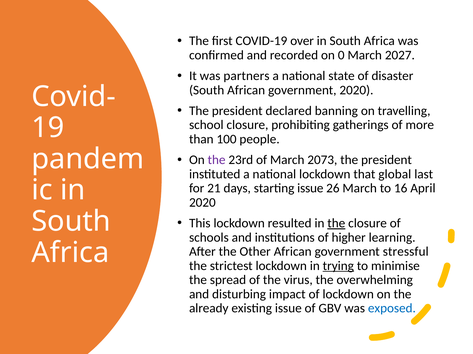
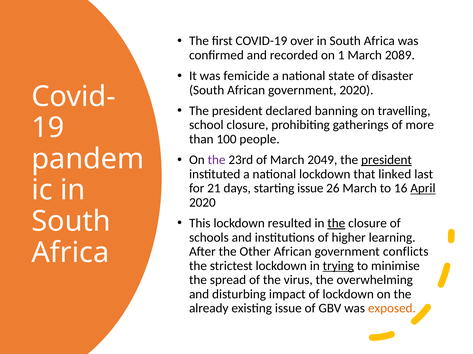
0: 0 -> 1
2027: 2027 -> 2089
partners: partners -> femicide
2073: 2073 -> 2049
president at (386, 160) underline: none -> present
global: global -> linked
April underline: none -> present
stressful: stressful -> conflicts
exposed colour: blue -> orange
